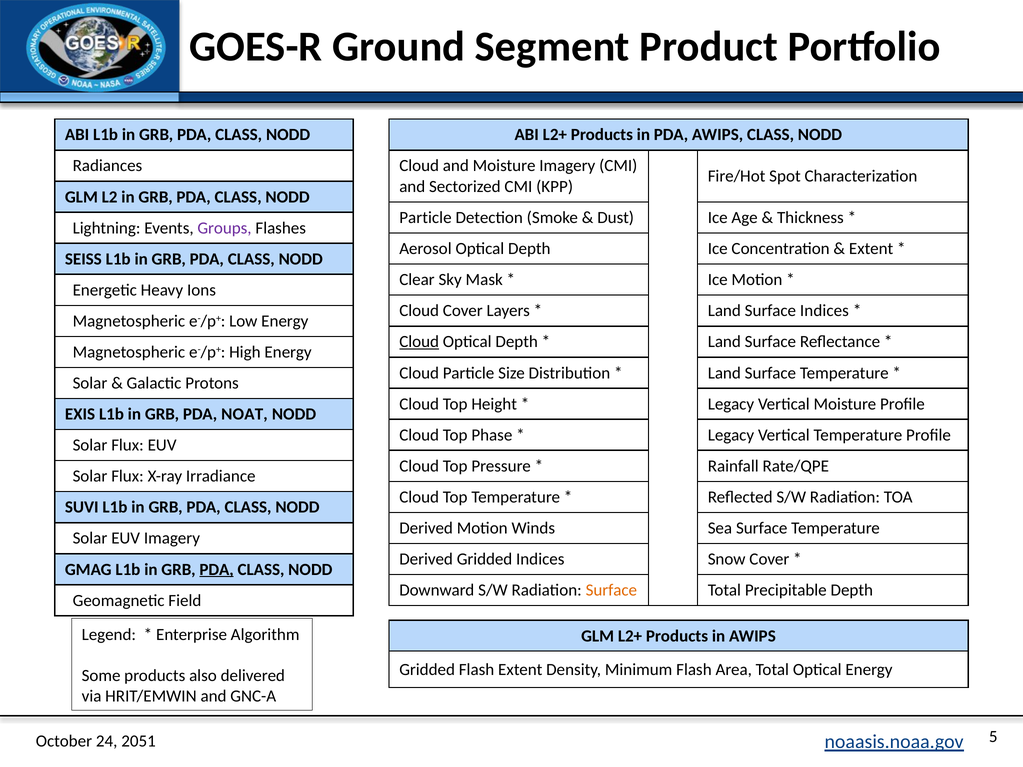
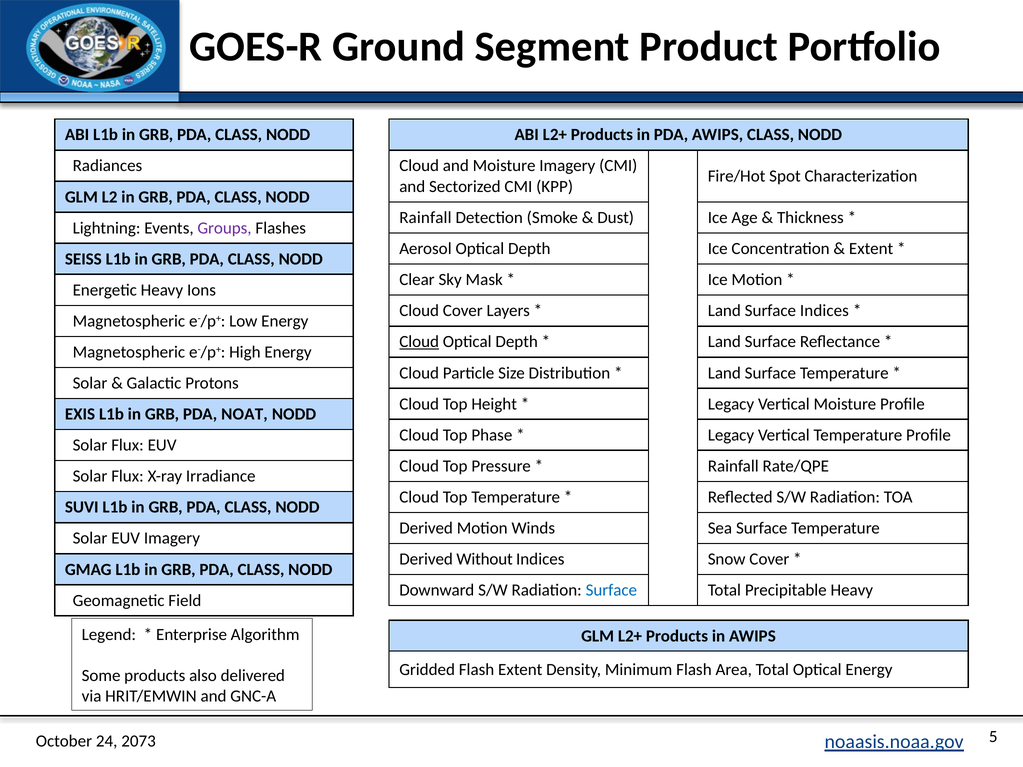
Particle at (425, 218): Particle -> Rainfall
Derived Gridded: Gridded -> Without
PDA at (217, 570) underline: present -> none
Surface at (611, 590) colour: orange -> blue
Precipitable Depth: Depth -> Heavy
2051: 2051 -> 2073
